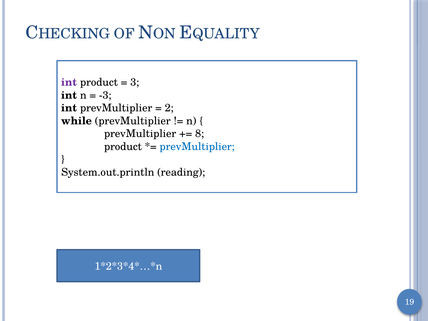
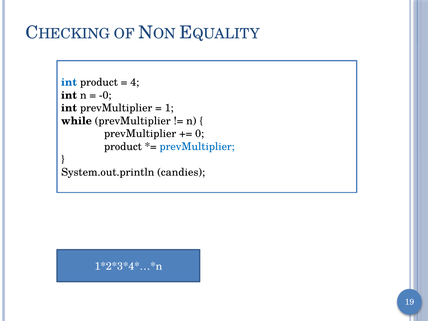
int at (69, 82) colour: purple -> blue
3: 3 -> 4
-3: -3 -> -0
2: 2 -> 1
8: 8 -> 0
reading: reading -> candies
